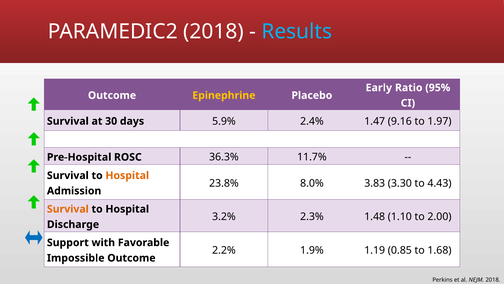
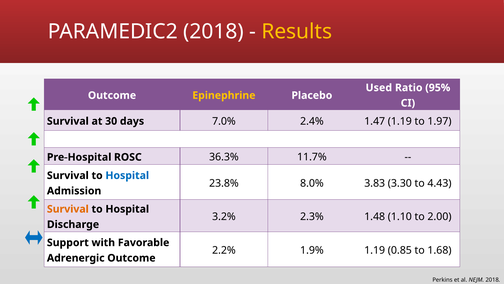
Results colour: light blue -> yellow
Early: Early -> Used
5.9%: 5.9% -> 7.0%
1.47 9.16: 9.16 -> 1.19
Hospital at (127, 175) colour: orange -> blue
Impossible: Impossible -> Adrenergic
